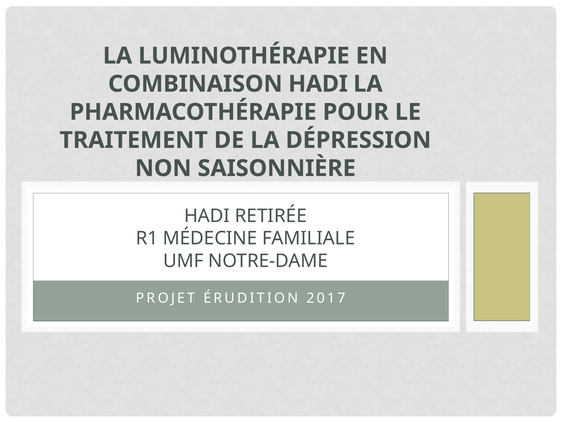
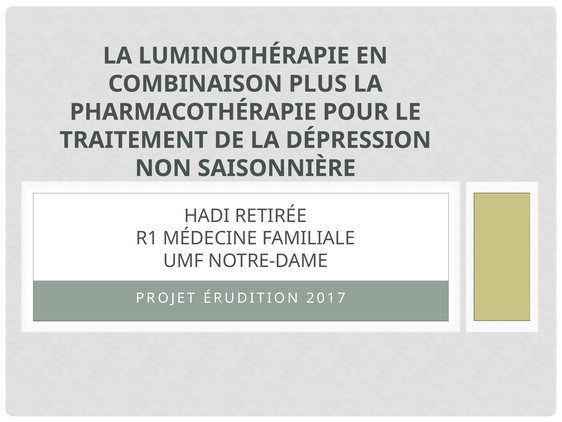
COMBINAISON HADI: HADI -> PLUS
